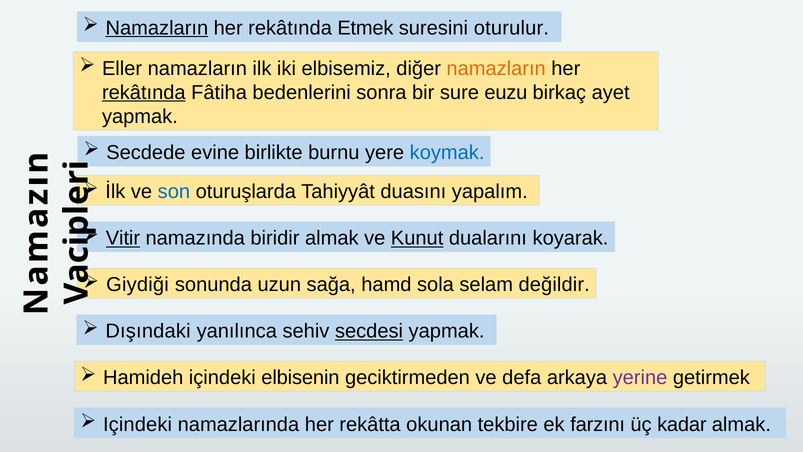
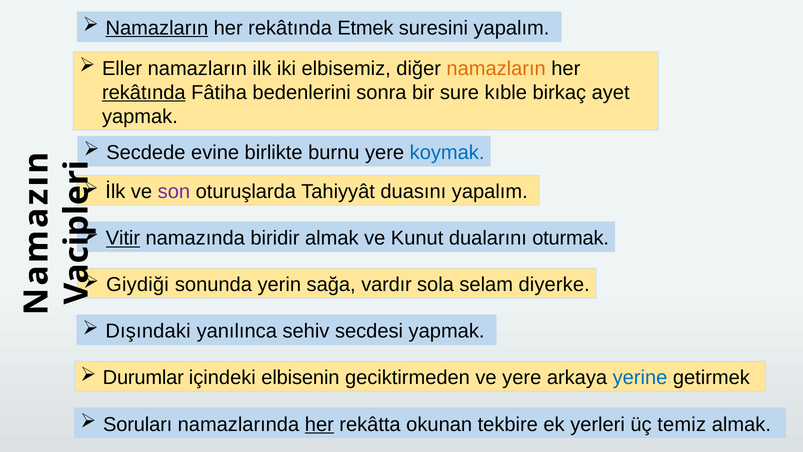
suresini oturulur: oturulur -> yapalım
euzu: euzu -> kıble
son colour: blue -> purple
Kunut underline: present -> none
koyarak: koyarak -> oturmak
uzun: uzun -> yerin
hamd: hamd -> vardır
değildir: değildir -> diyerke
secdesi underline: present -> none
Hamideh: Hamideh -> Durumlar
ve defa: defa -> yere
yerine colour: purple -> blue
Içindeki at (138, 424): Içindeki -> Soruları
her at (319, 424) underline: none -> present
farzını: farzını -> yerleri
kadar: kadar -> temiz
